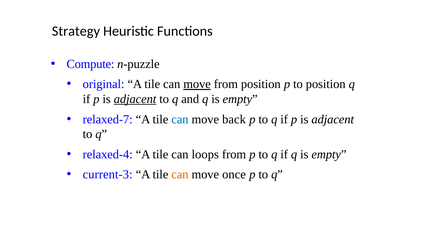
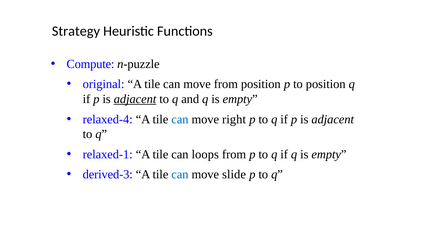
move at (197, 84) underline: present -> none
relaxed-7: relaxed-7 -> relaxed-4
back: back -> right
relaxed-4: relaxed-4 -> relaxed-1
current-3: current-3 -> derived-3
can at (180, 174) colour: orange -> blue
once: once -> slide
